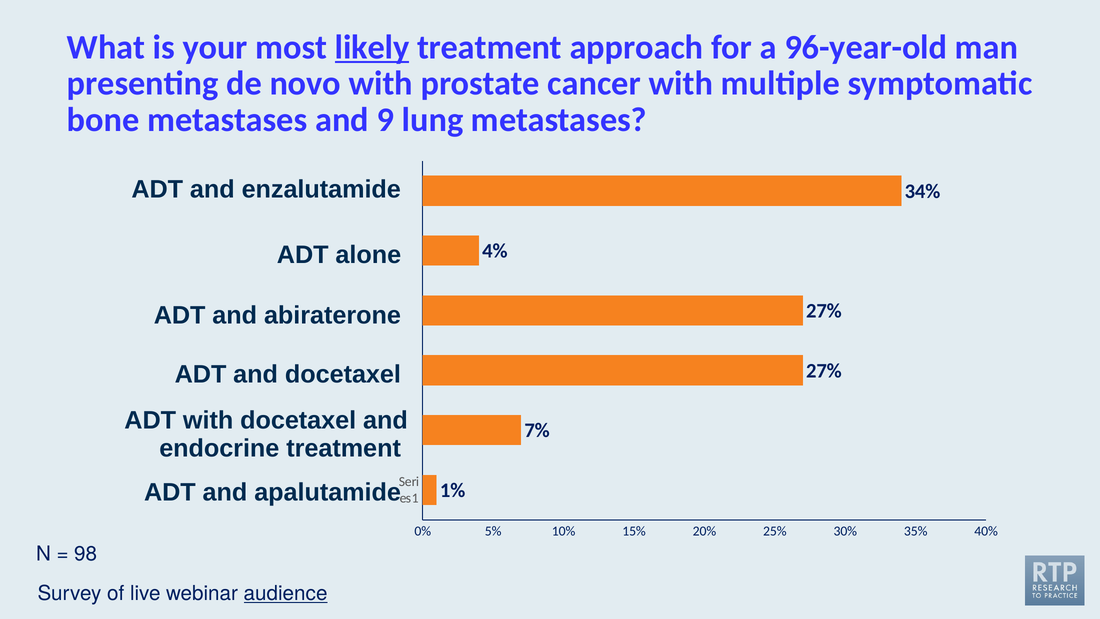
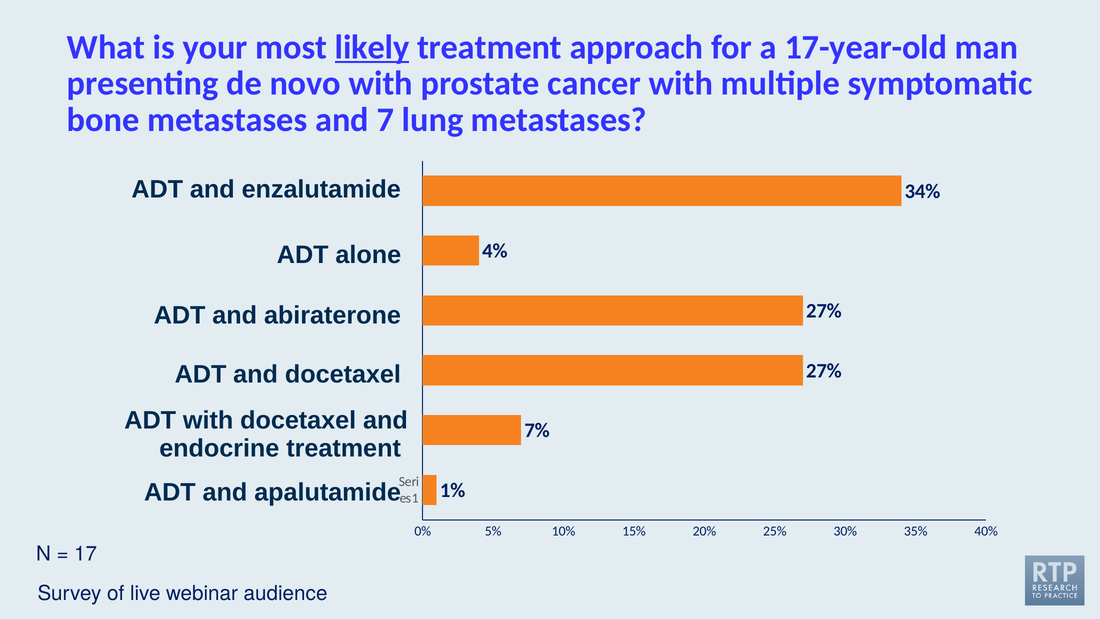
96-year-old: 96-year-old -> 17-year-old
9: 9 -> 7
98: 98 -> 17
audience underline: present -> none
